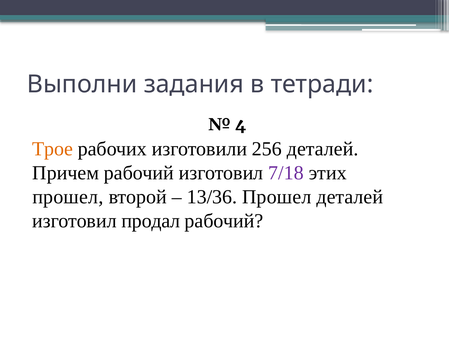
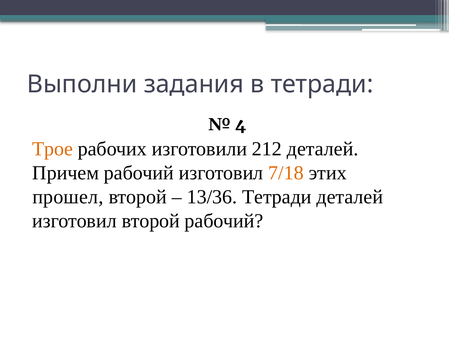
256: 256 -> 212
7/18 colour: purple -> orange
13/36 Прошел: Прошел -> Тетради
изготовил продал: продал -> второй
